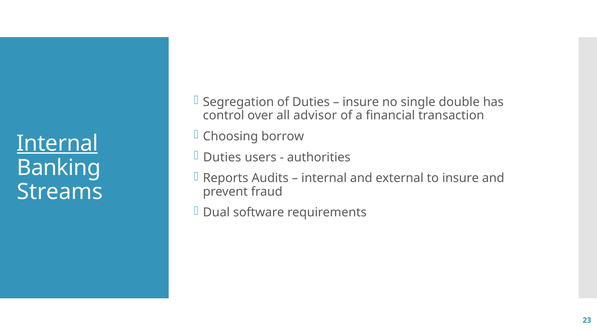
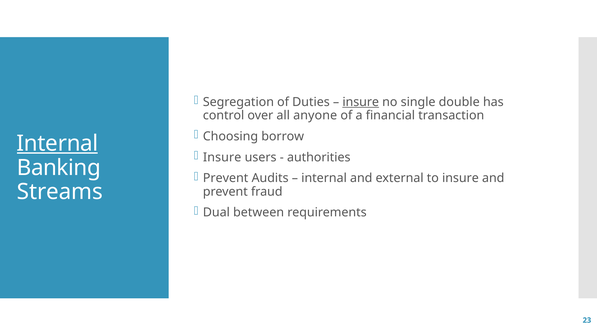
insure at (361, 102) underline: none -> present
advisor: advisor -> anyone
Duties at (222, 157): Duties -> Insure
Reports at (226, 178): Reports -> Prevent
software: software -> between
